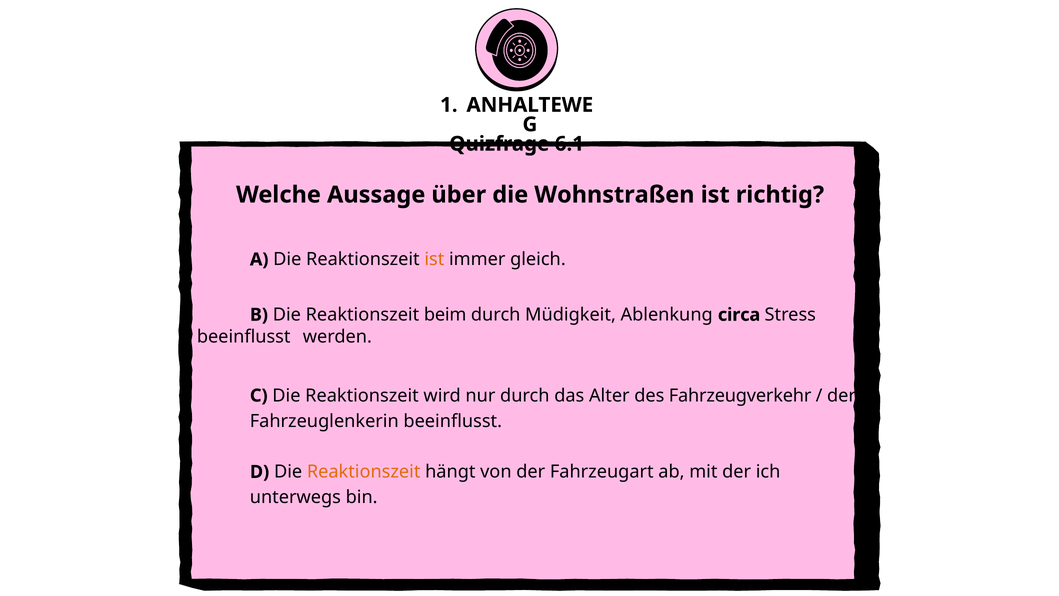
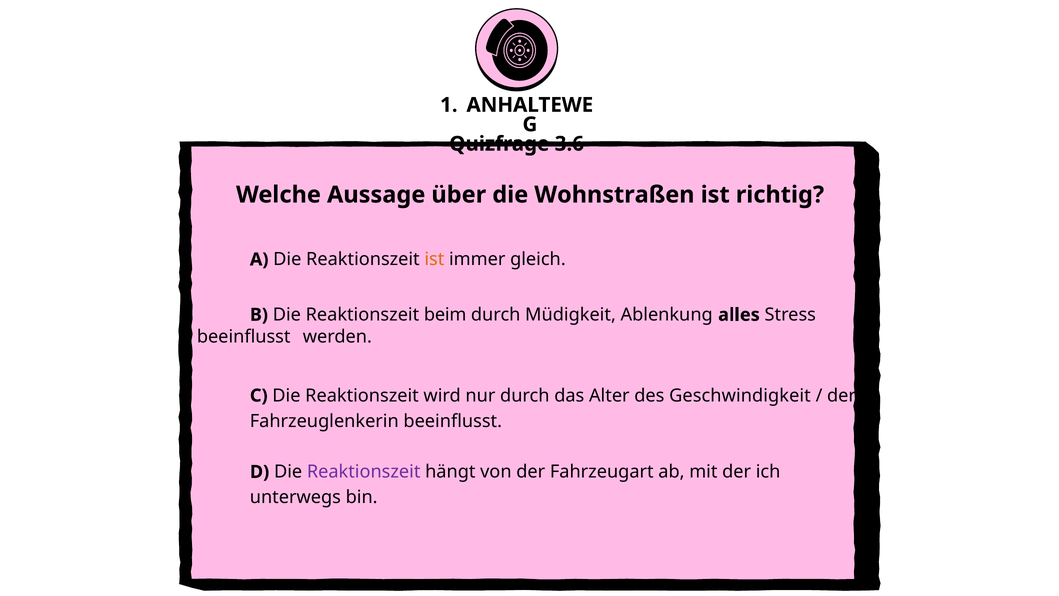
6.1: 6.1 -> 3.6
circa: circa -> alles
Fahrzeugverkehr: Fahrzeugverkehr -> Geschwindigkeit
Reaktionszeit at (364, 472) colour: orange -> purple
